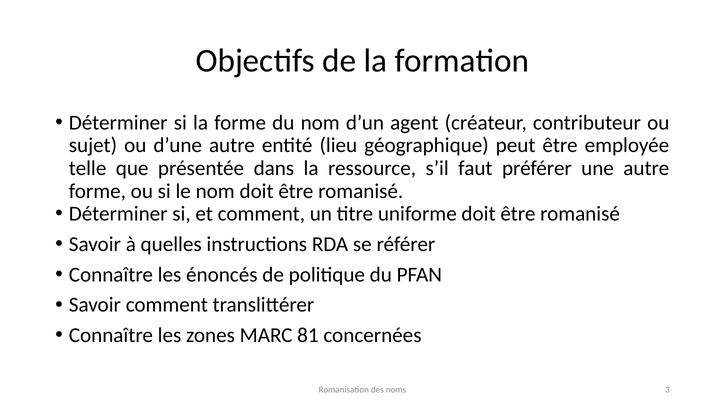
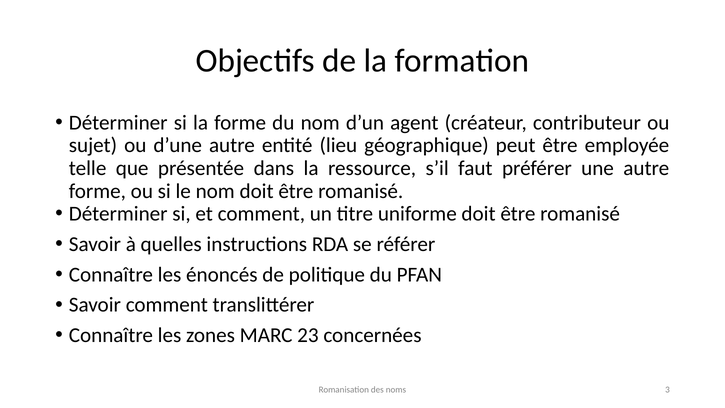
81: 81 -> 23
